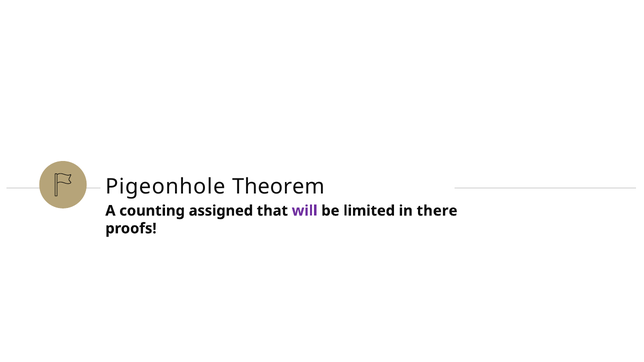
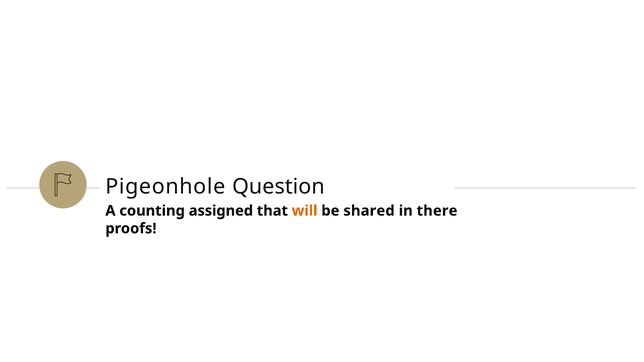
Theorem: Theorem -> Question
will colour: purple -> orange
limited: limited -> shared
